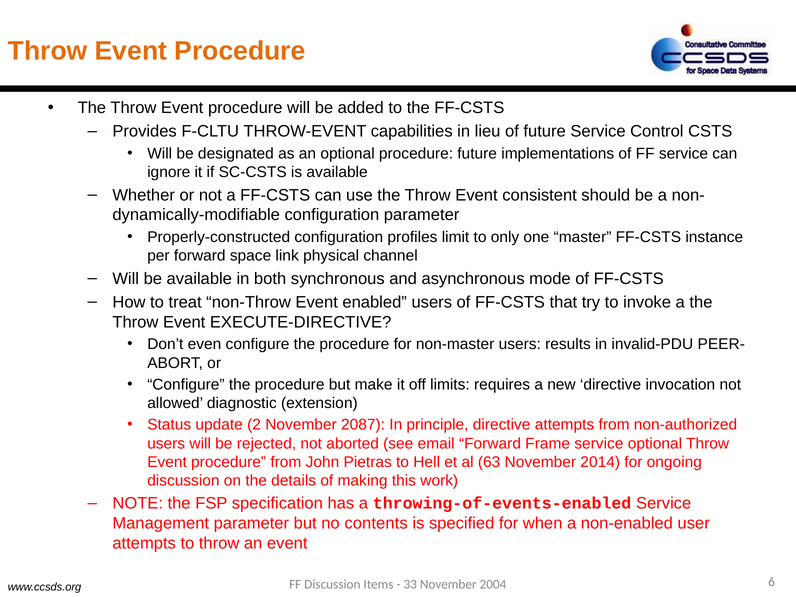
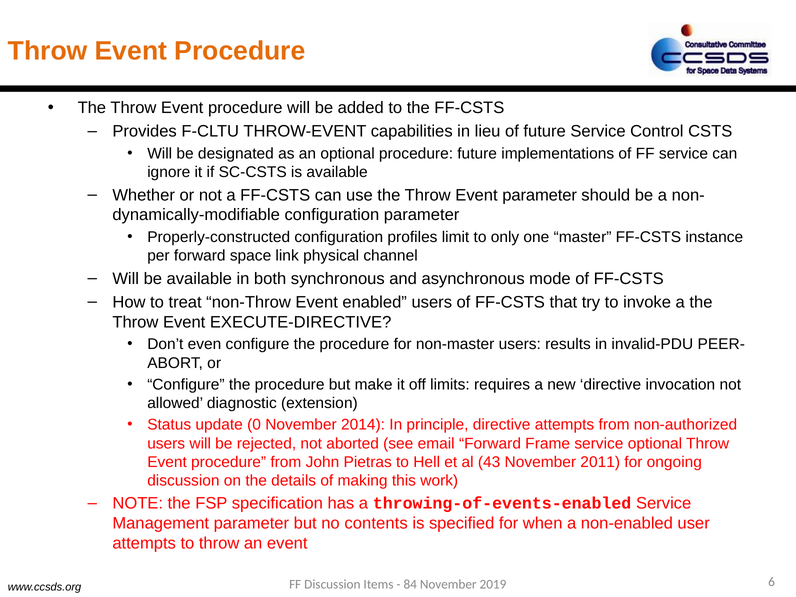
Event consistent: consistent -> parameter
2: 2 -> 0
2087: 2087 -> 2014
63: 63 -> 43
2014: 2014 -> 2011
33: 33 -> 84
2004: 2004 -> 2019
